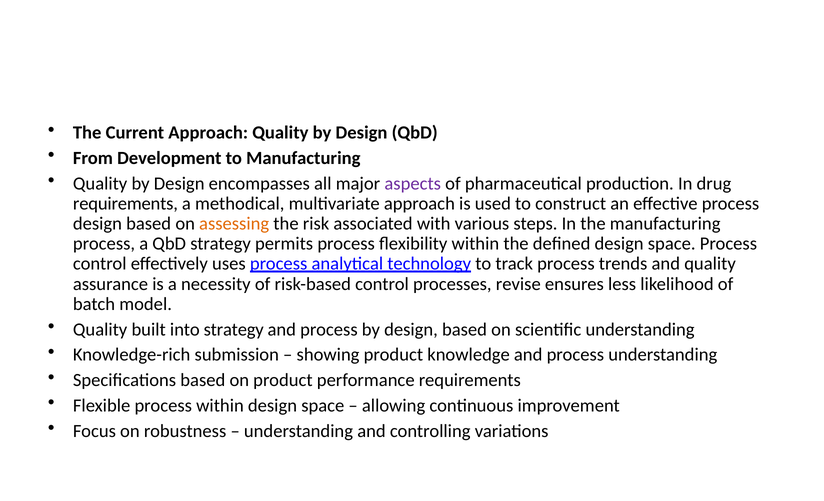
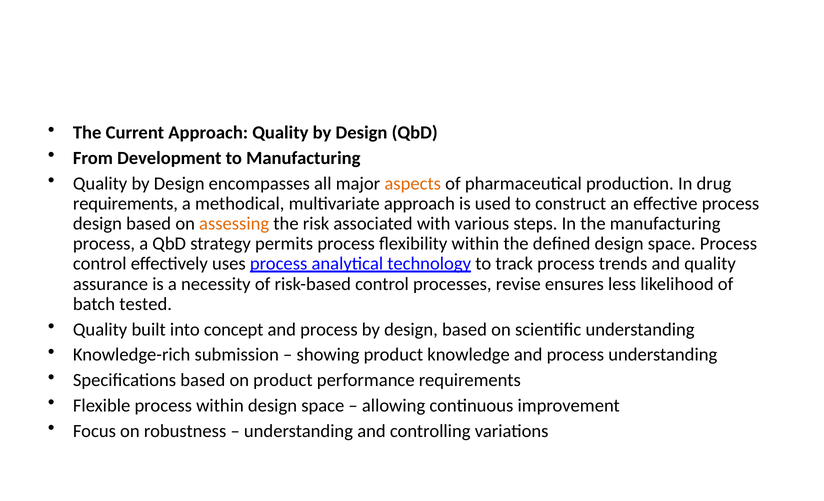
aspects colour: purple -> orange
model: model -> tested
into strategy: strategy -> concept
